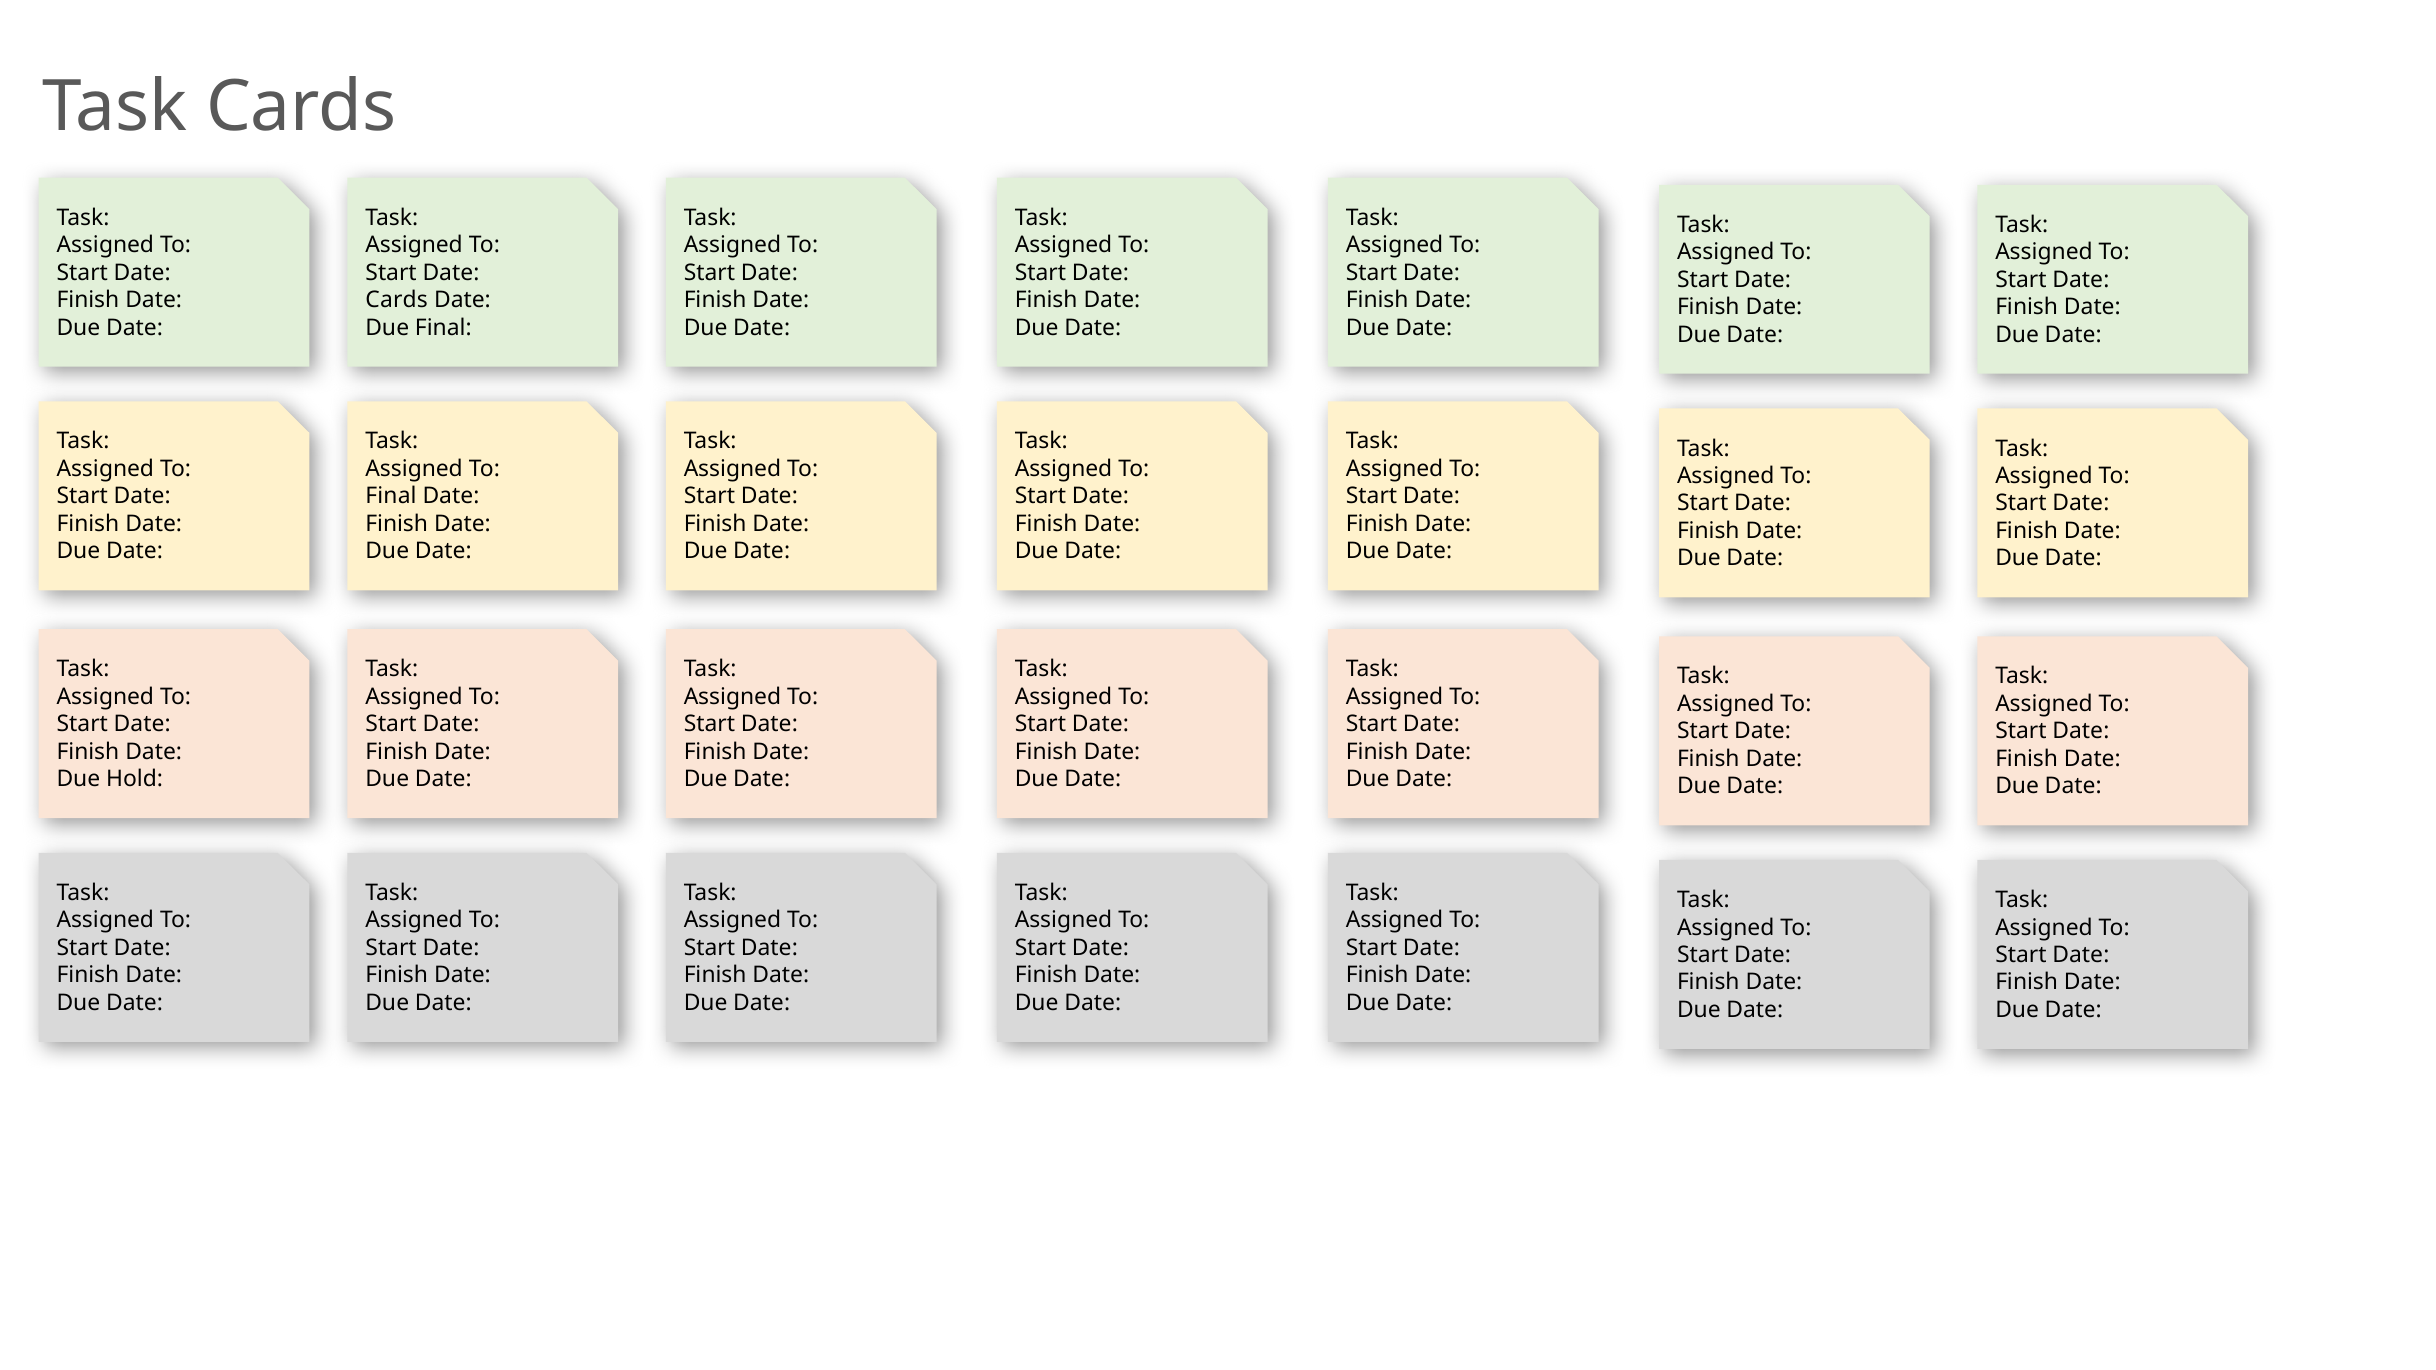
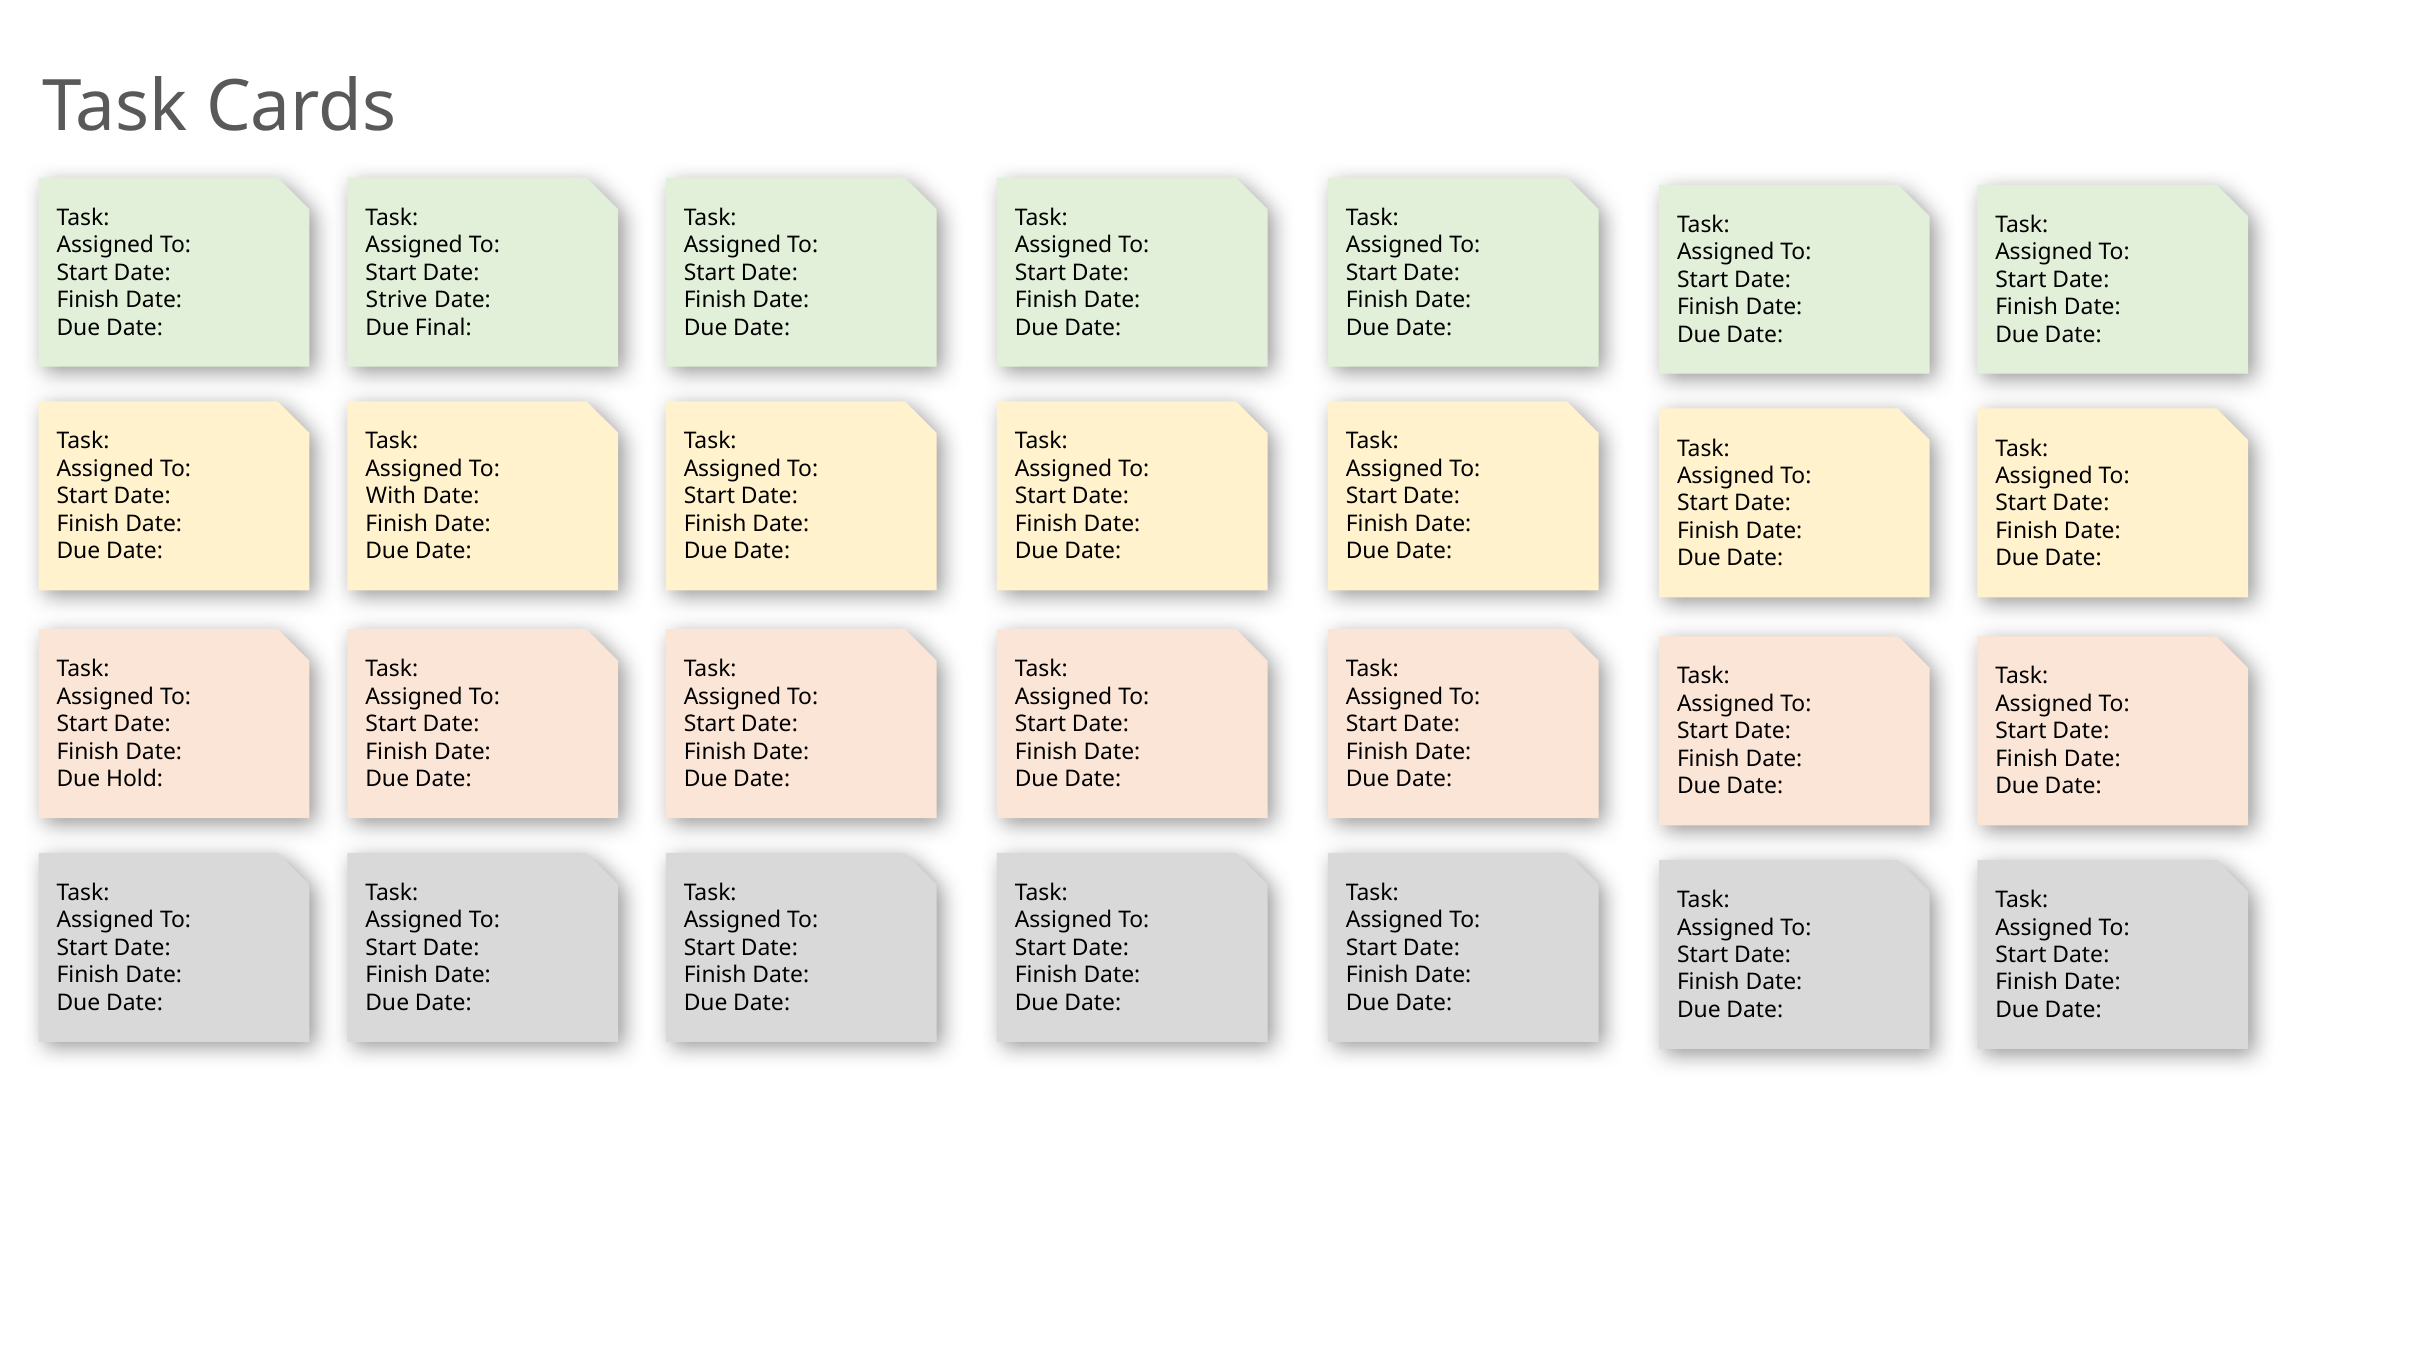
Cards at (397, 300): Cards -> Strive
Final at (391, 496): Final -> With
